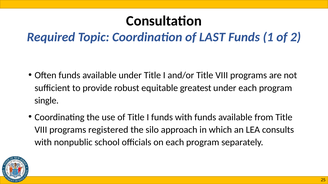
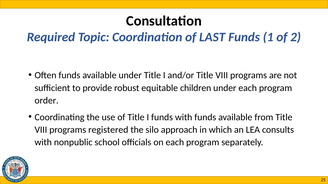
greatest: greatest -> children
single: single -> order
